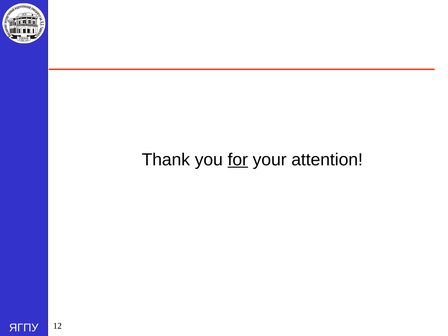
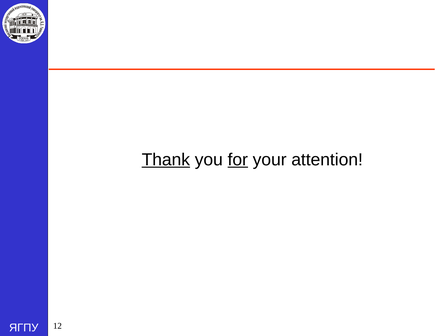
Thank underline: none -> present
